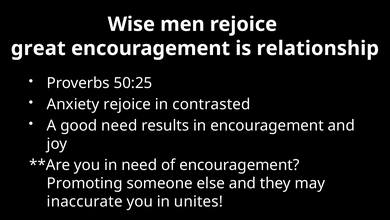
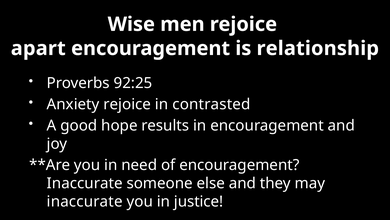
great: great -> apart
50:25: 50:25 -> 92:25
good need: need -> hope
Promoting at (85, 183): Promoting -> Inaccurate
unites: unites -> justice
